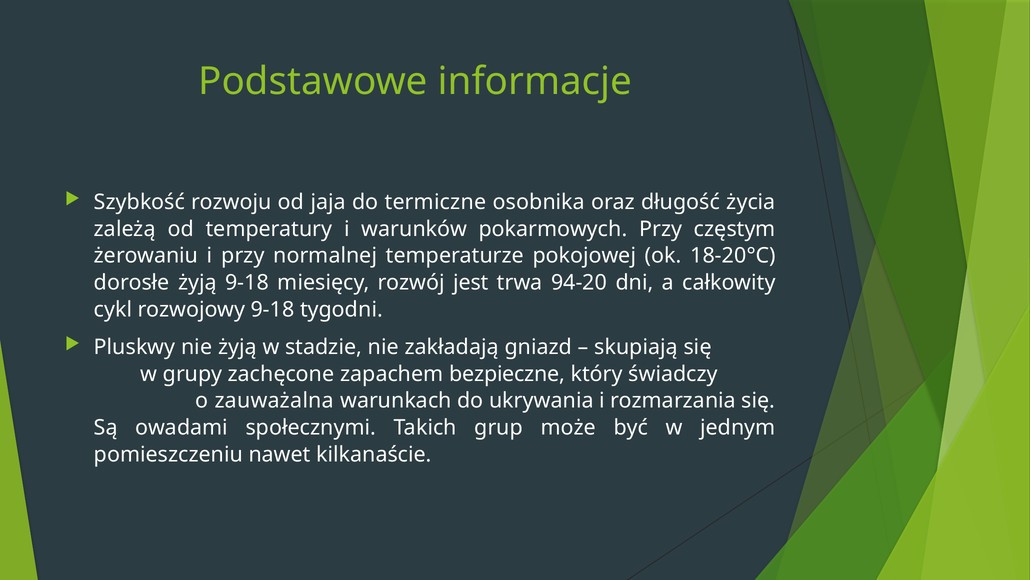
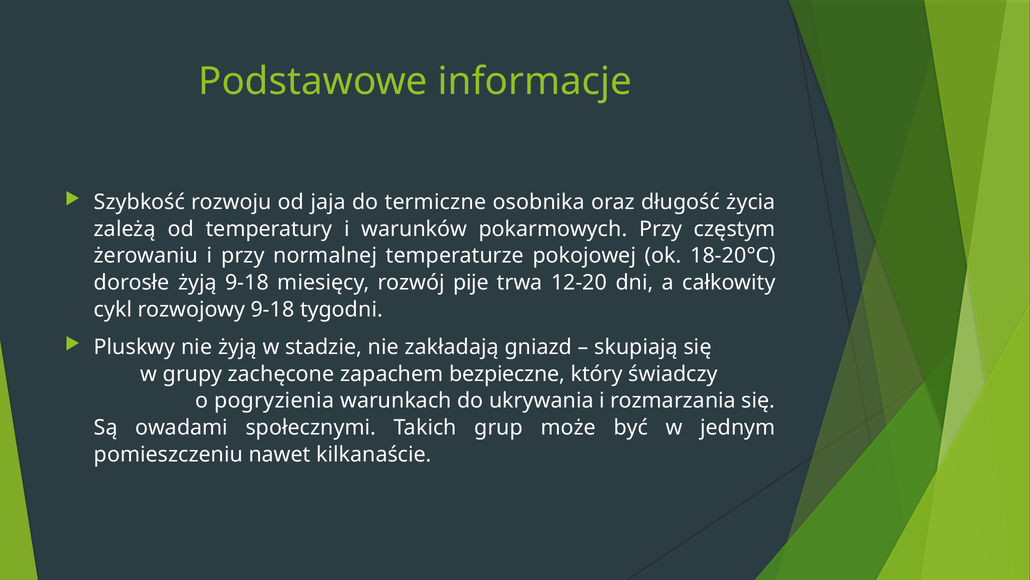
jest: jest -> pije
94-20: 94-20 -> 12-20
zauważalna: zauważalna -> pogryzienia
